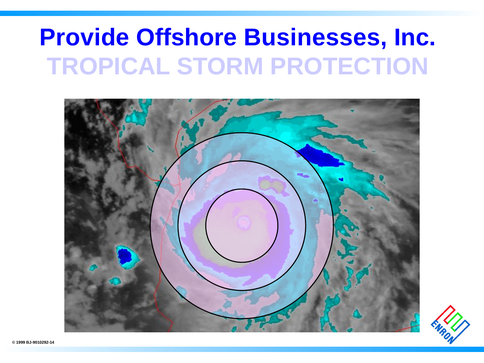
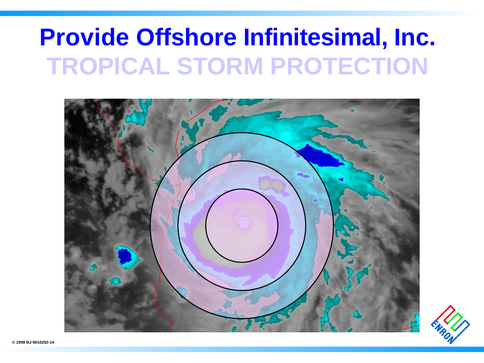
Businesses: Businesses -> Infinitesimal
